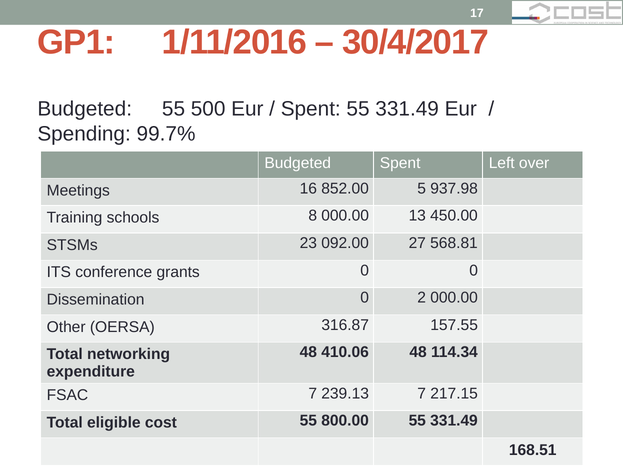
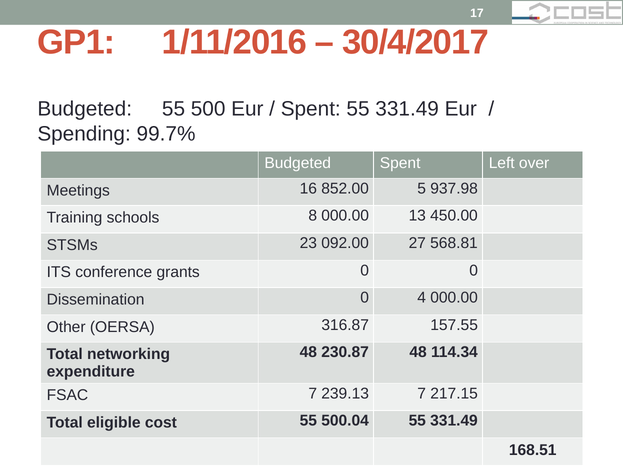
2: 2 -> 4
410.06: 410.06 -> 230.87
800.00: 800.00 -> 500.04
